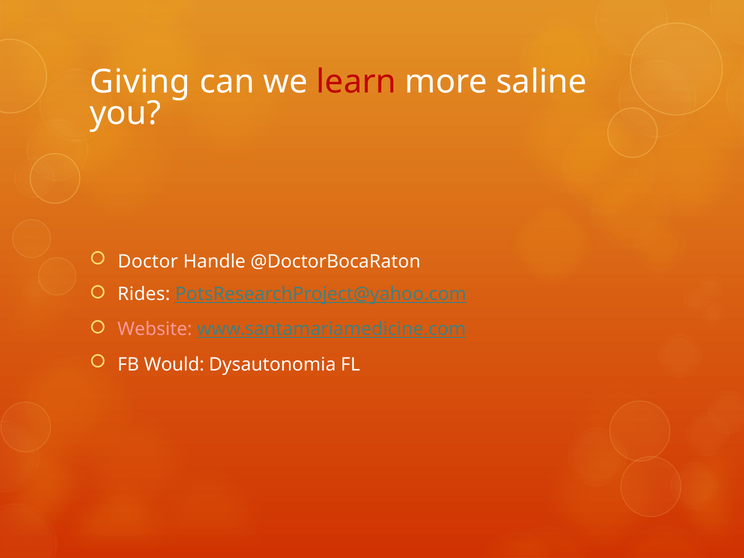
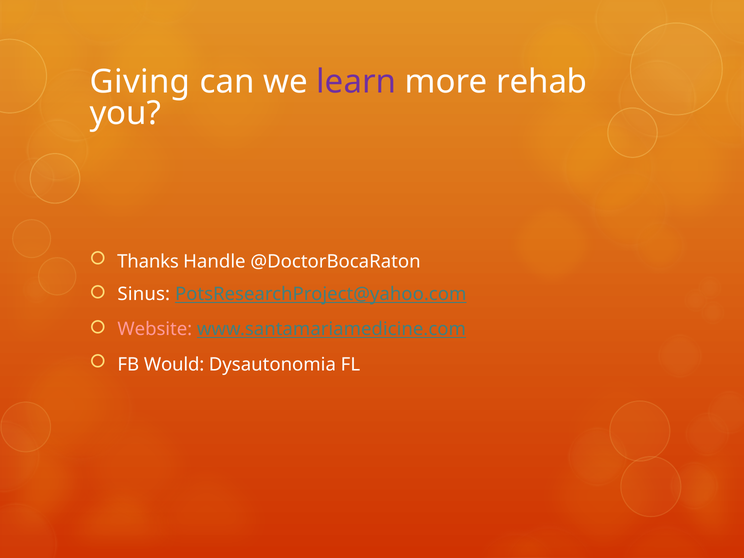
learn colour: red -> purple
saline: saline -> rehab
Doctor: Doctor -> Thanks
Rides: Rides -> Sinus
